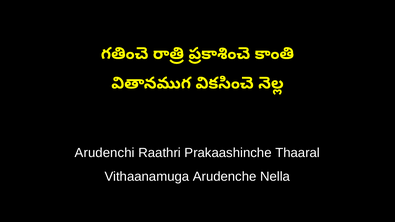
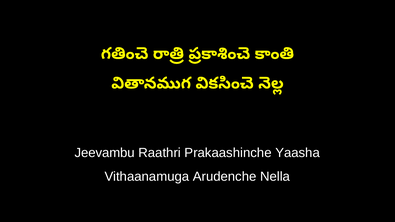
Arudenchi: Arudenchi -> Jeevambu
Thaaral: Thaaral -> Yaasha
